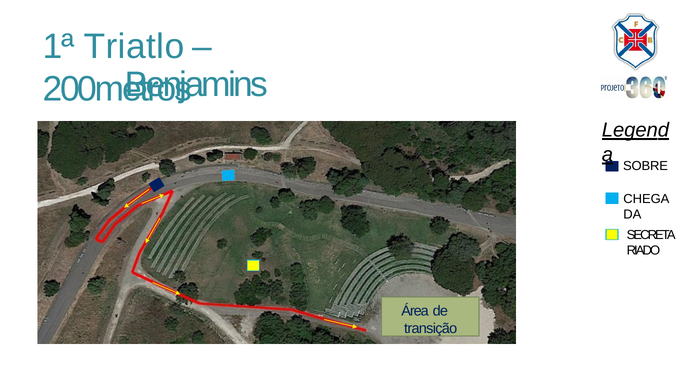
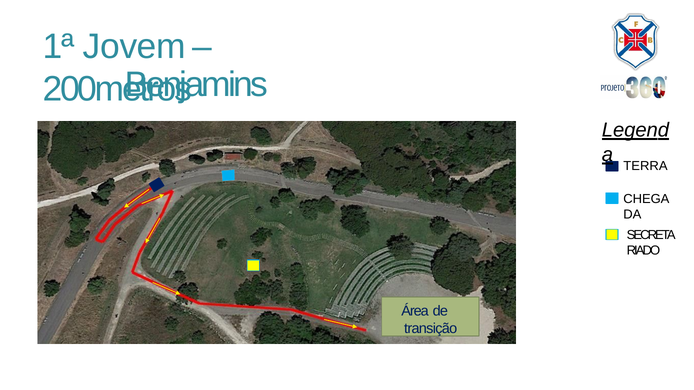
Triatlo: Triatlo -> Jovem
SOBRE: SOBRE -> TERRA
